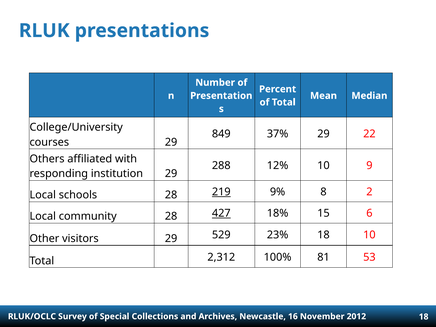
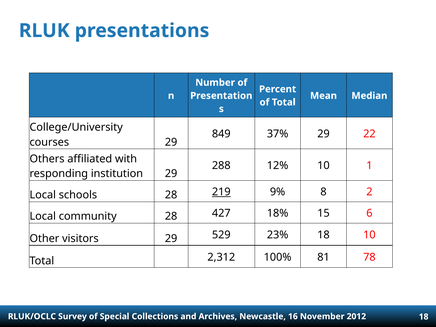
9: 9 -> 1
427 underline: present -> none
53: 53 -> 78
